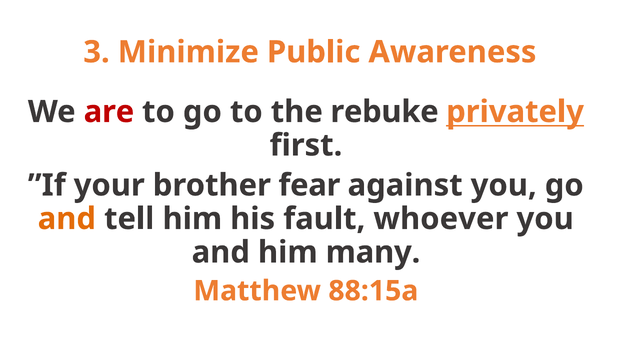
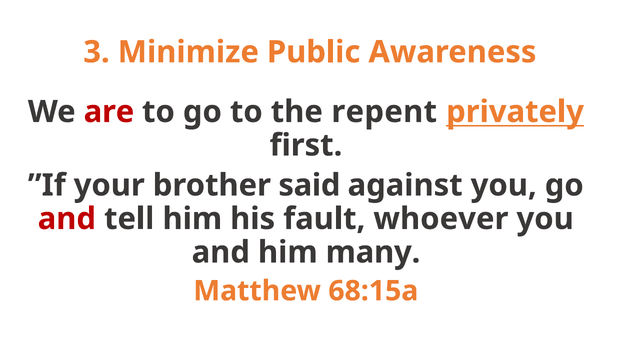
rebuke: rebuke -> repent
fear: fear -> said
and at (67, 219) colour: orange -> red
88:15a: 88:15a -> 68:15a
